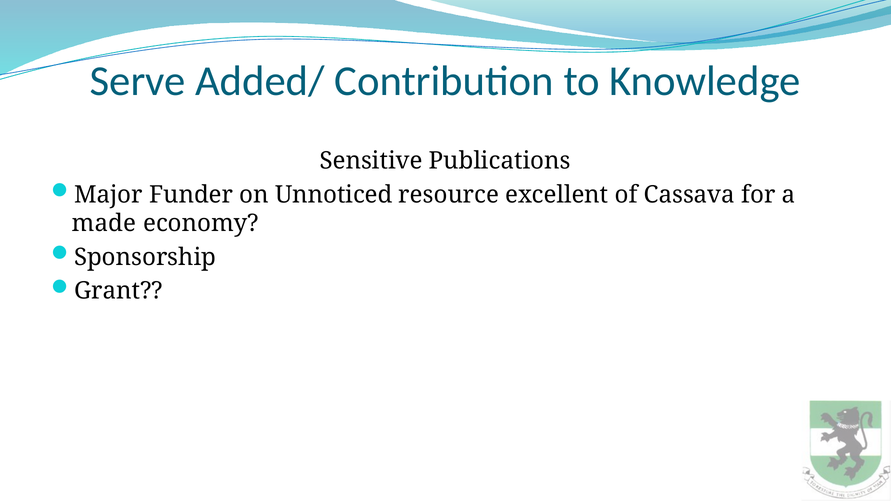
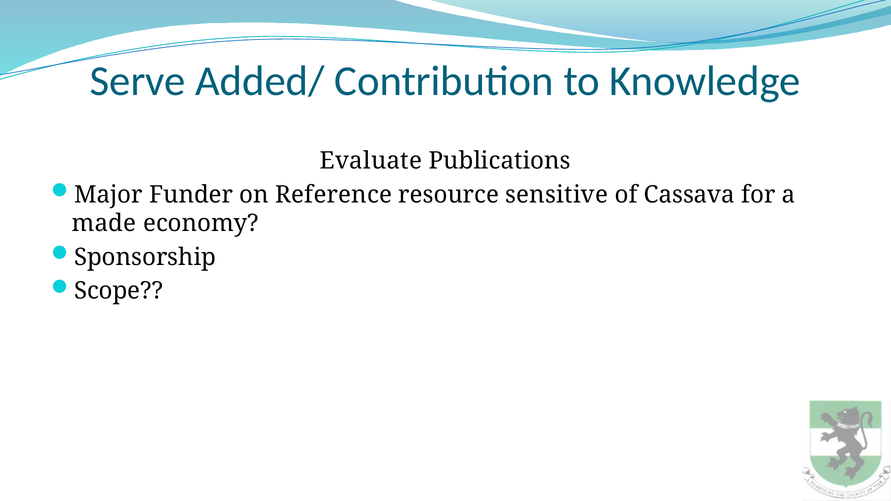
Sensitive: Sensitive -> Evaluate
Unnoticed: Unnoticed -> Reference
excellent: excellent -> sensitive
Grant: Grant -> Scope
